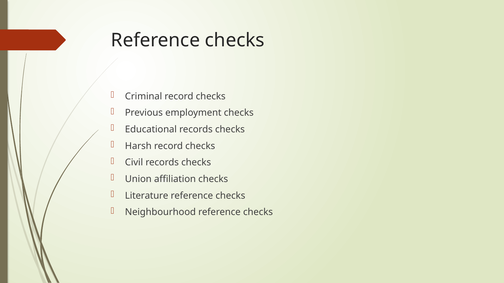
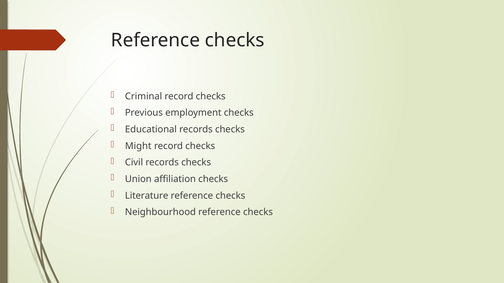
Harsh: Harsh -> Might
